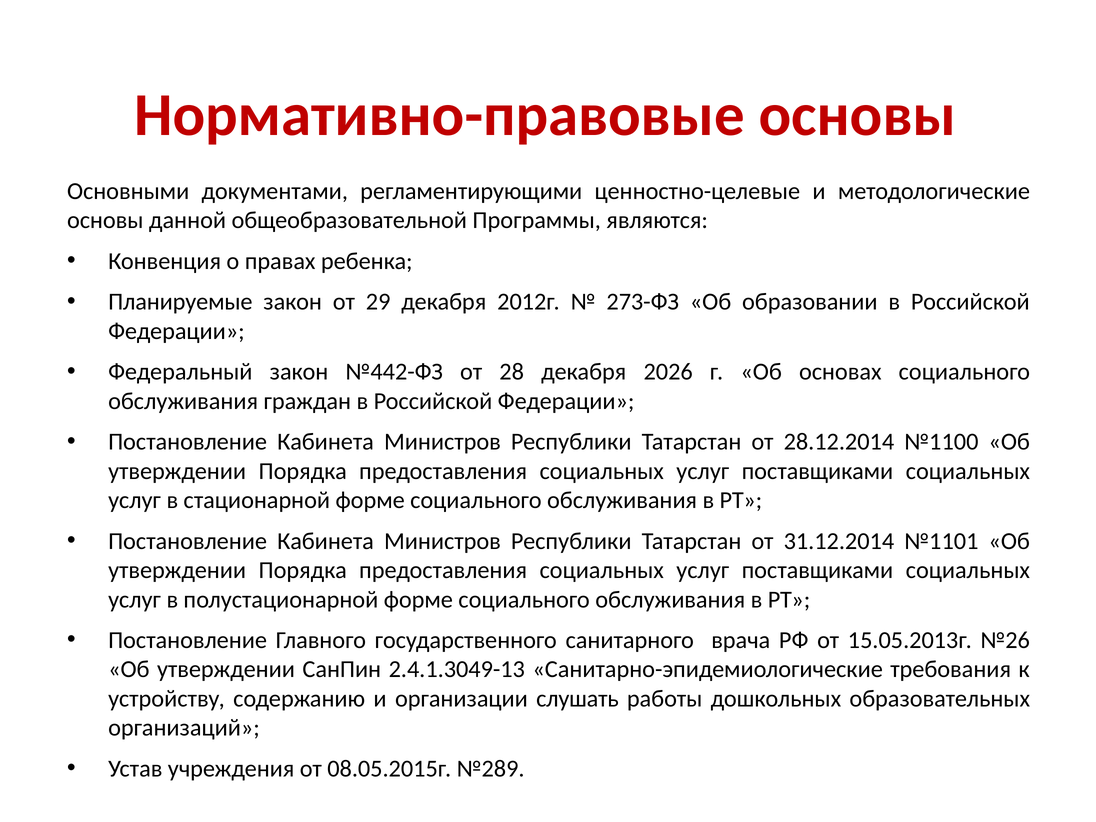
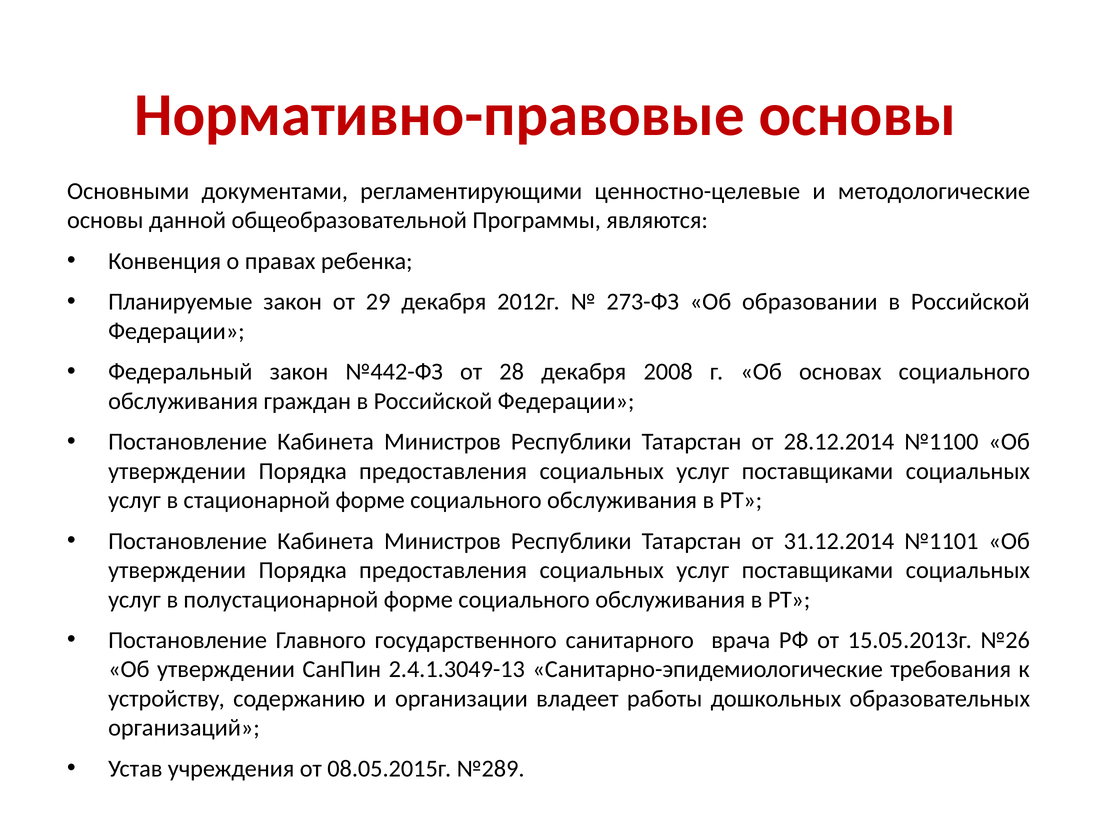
2026: 2026 -> 2008
слушать: слушать -> владеет
